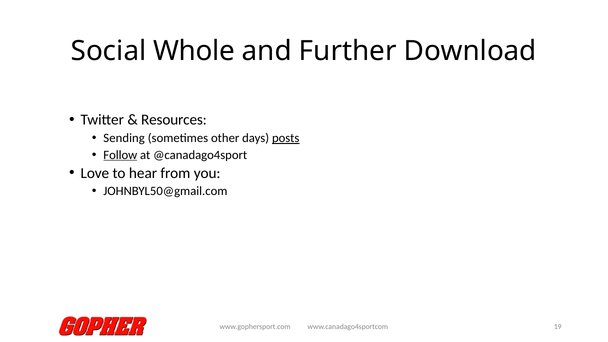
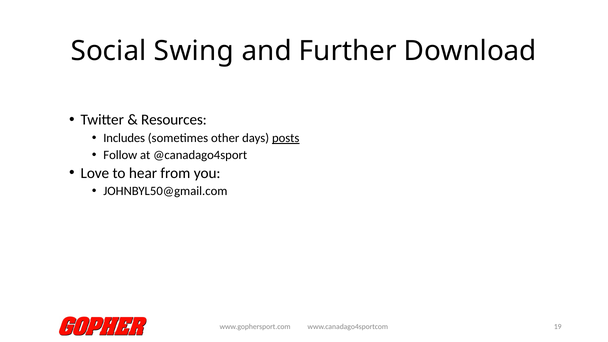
Whole: Whole -> Swing
Sending: Sending -> Includes
Follow underline: present -> none
